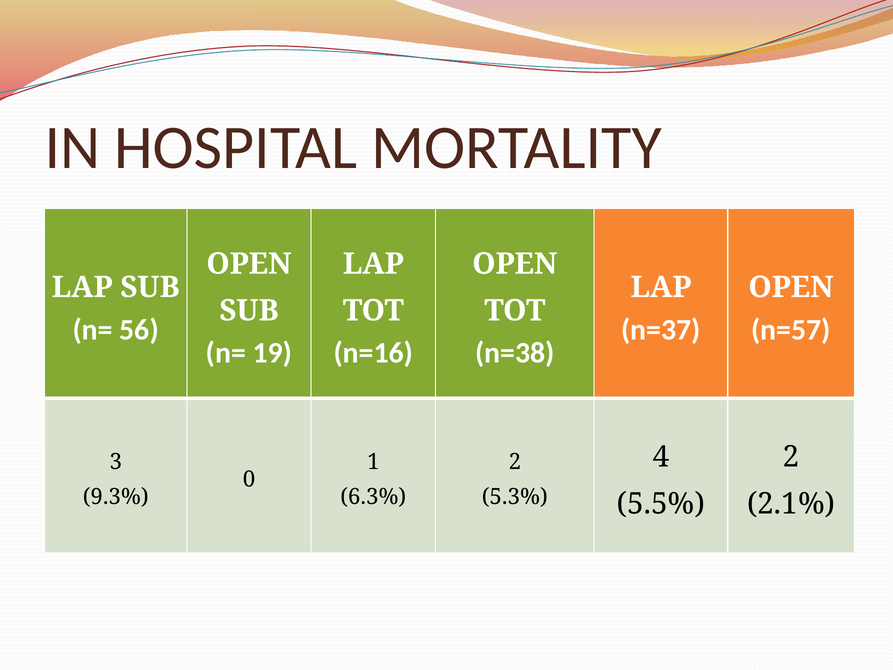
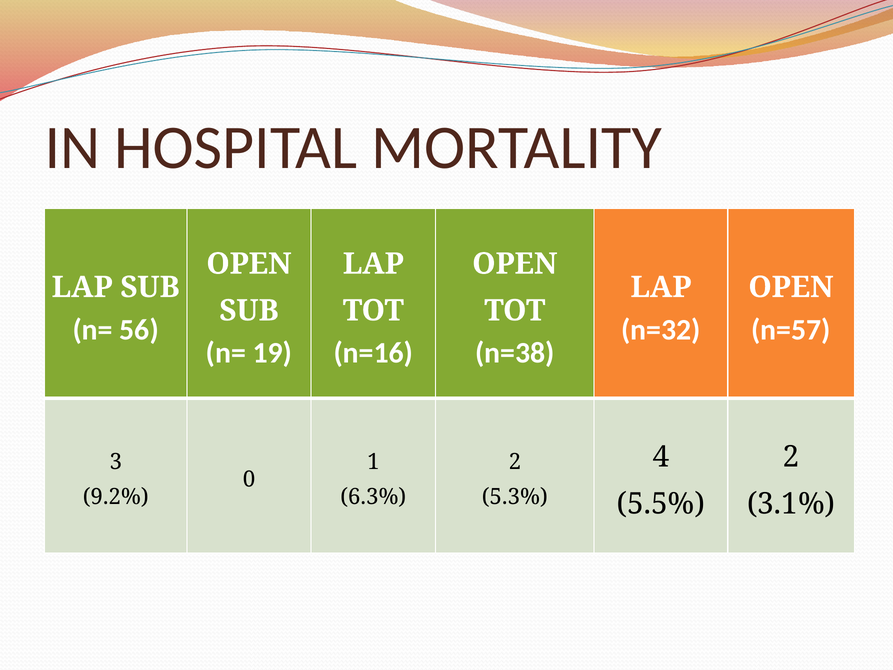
n=37: n=37 -> n=32
9.3%: 9.3% -> 9.2%
2.1%: 2.1% -> 3.1%
